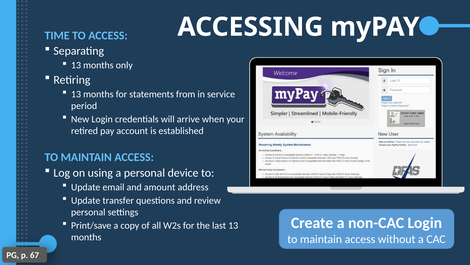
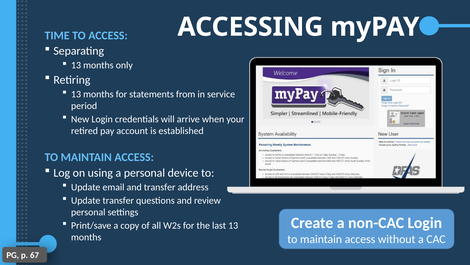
and amount: amount -> transfer
